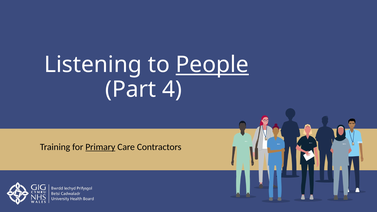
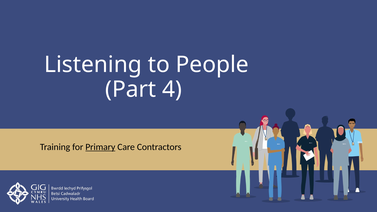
People underline: present -> none
